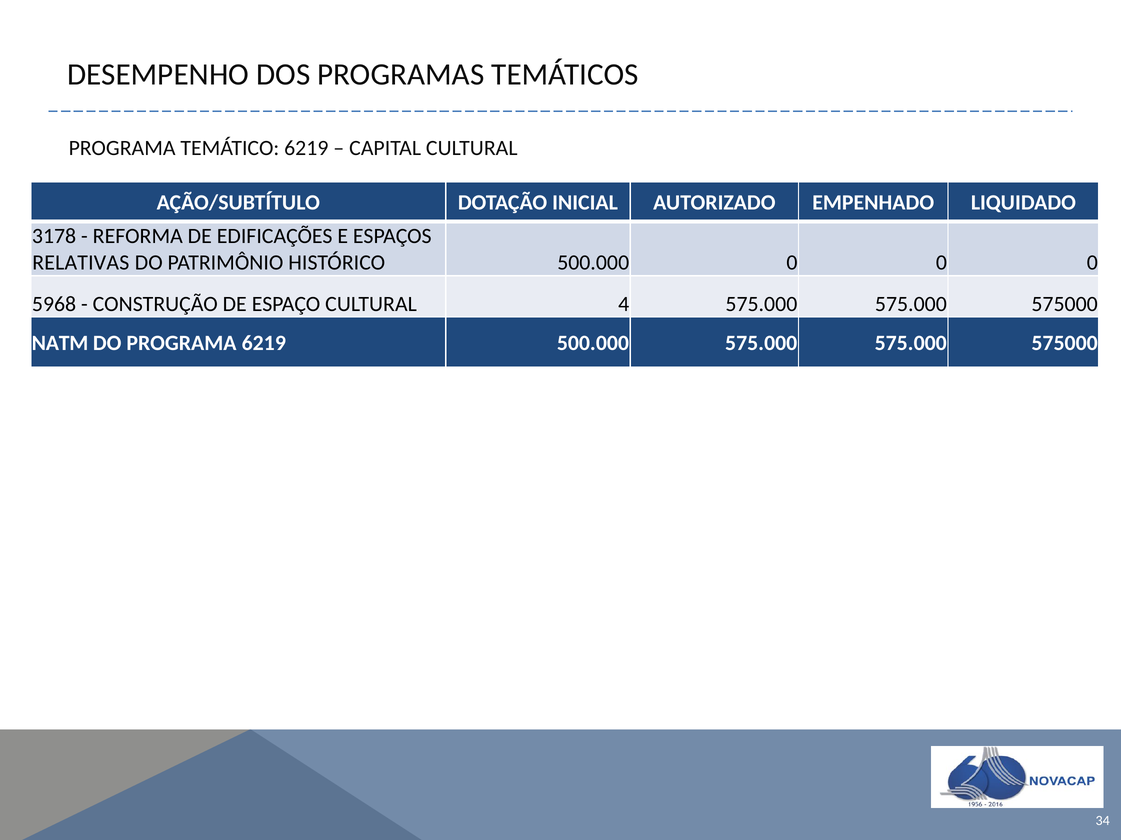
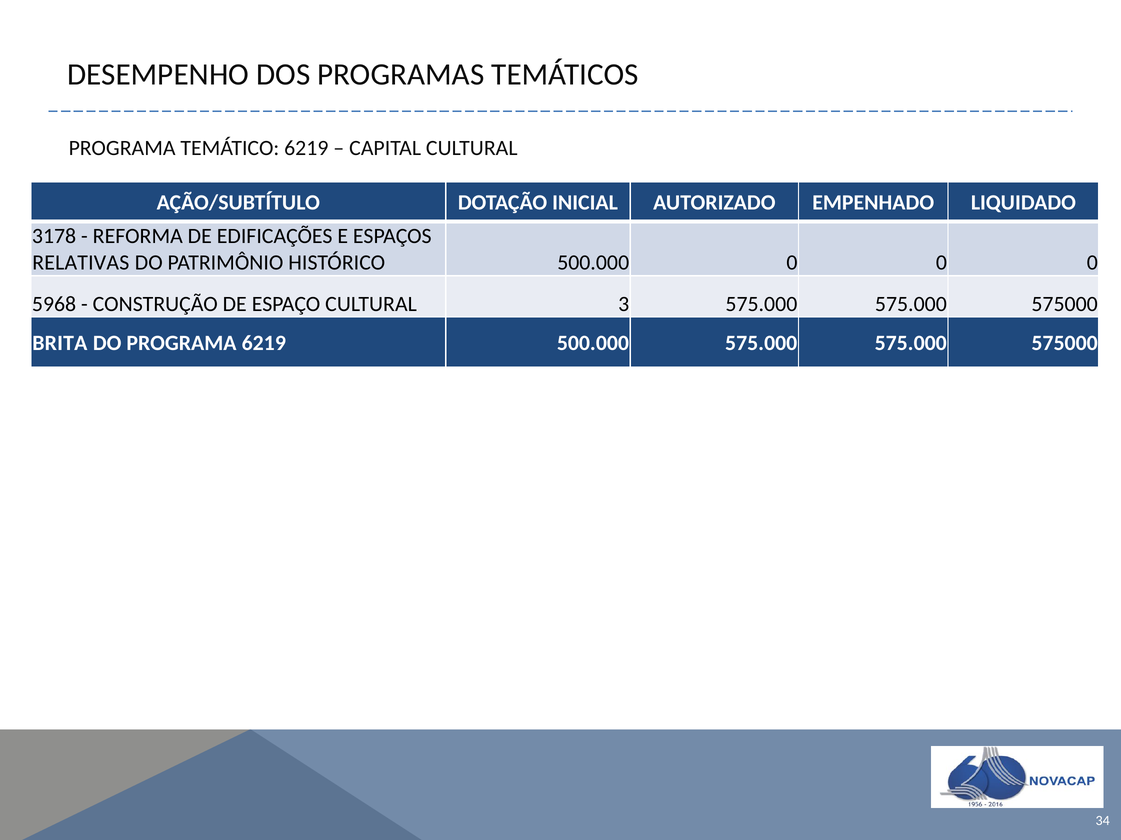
4: 4 -> 3
NATM: NATM -> BRITA
